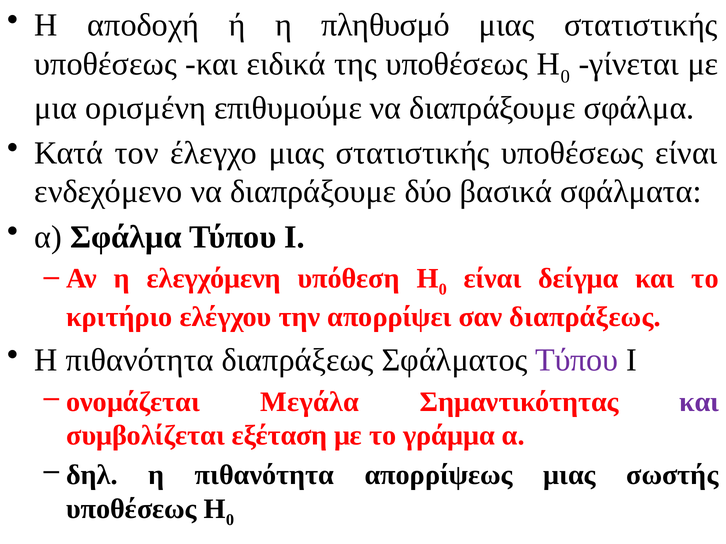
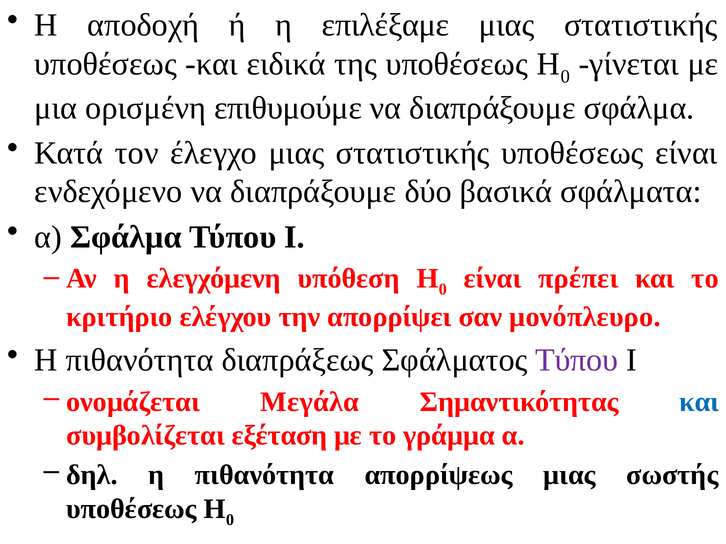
πληθυσμό: πληθυσμό -> επιλέξαμε
δείγμα: δείγμα -> πρέπει
σαν διαπράξεως: διαπράξεως -> μονόπλευρο
και at (699, 402) colour: purple -> blue
